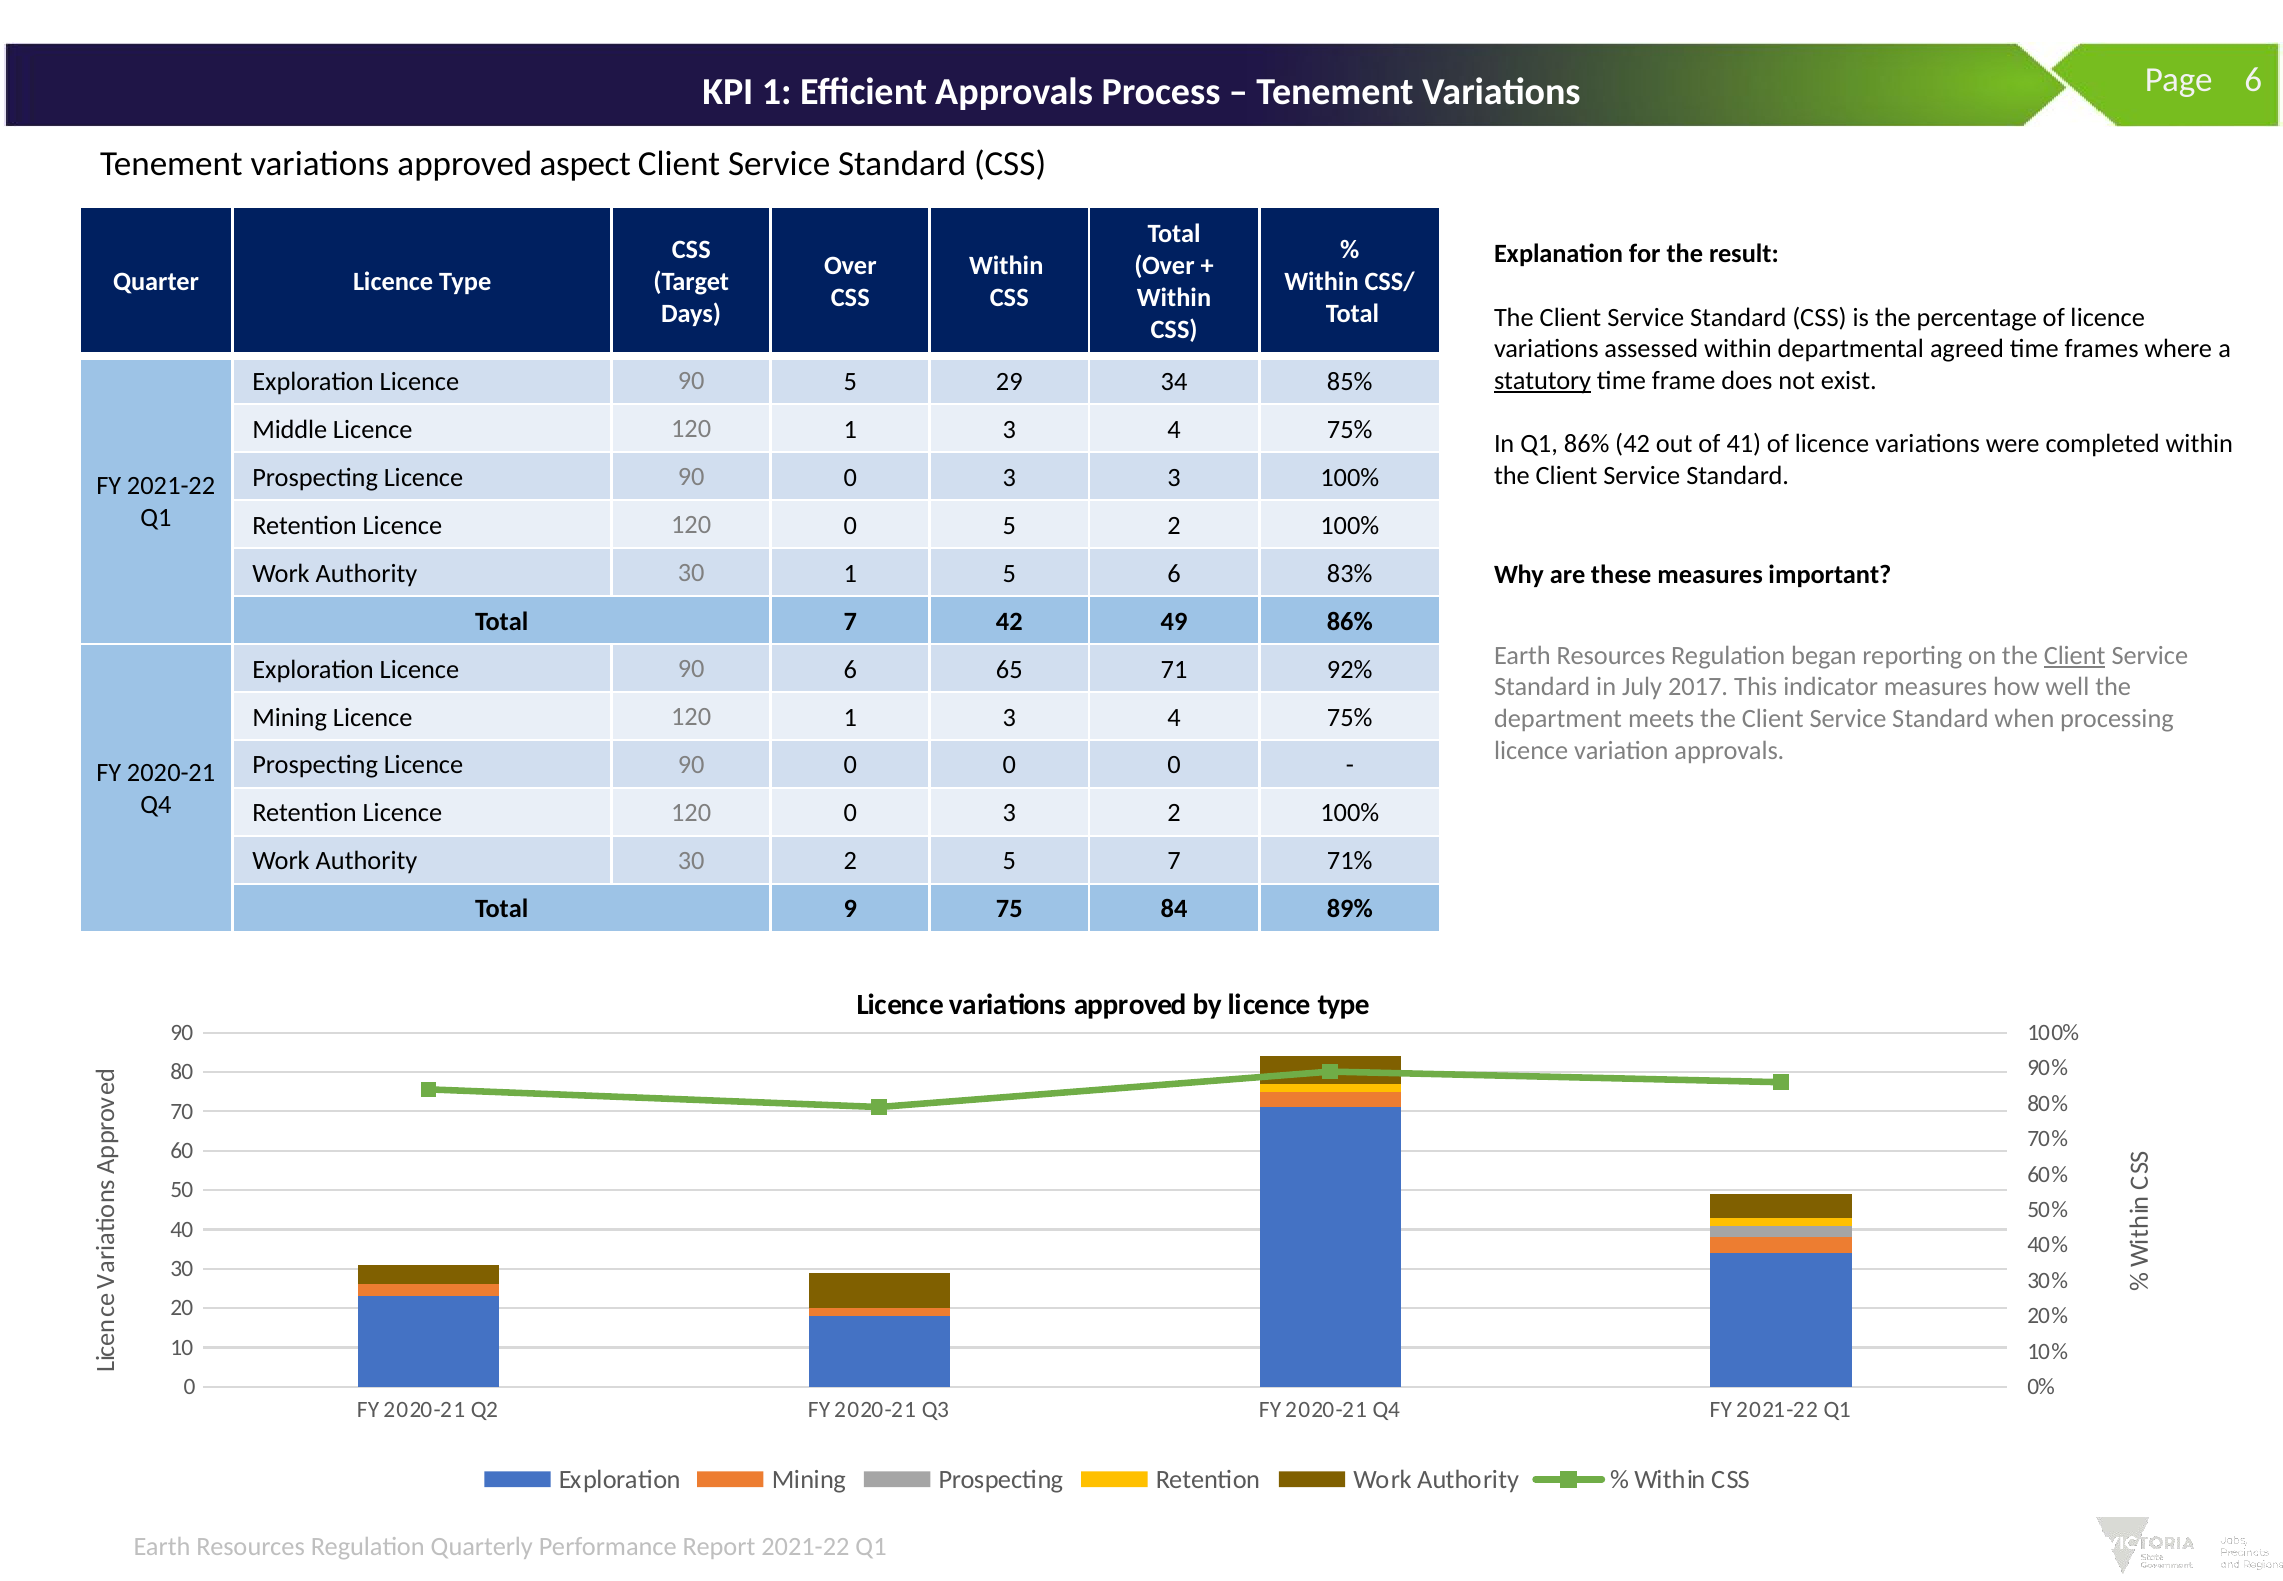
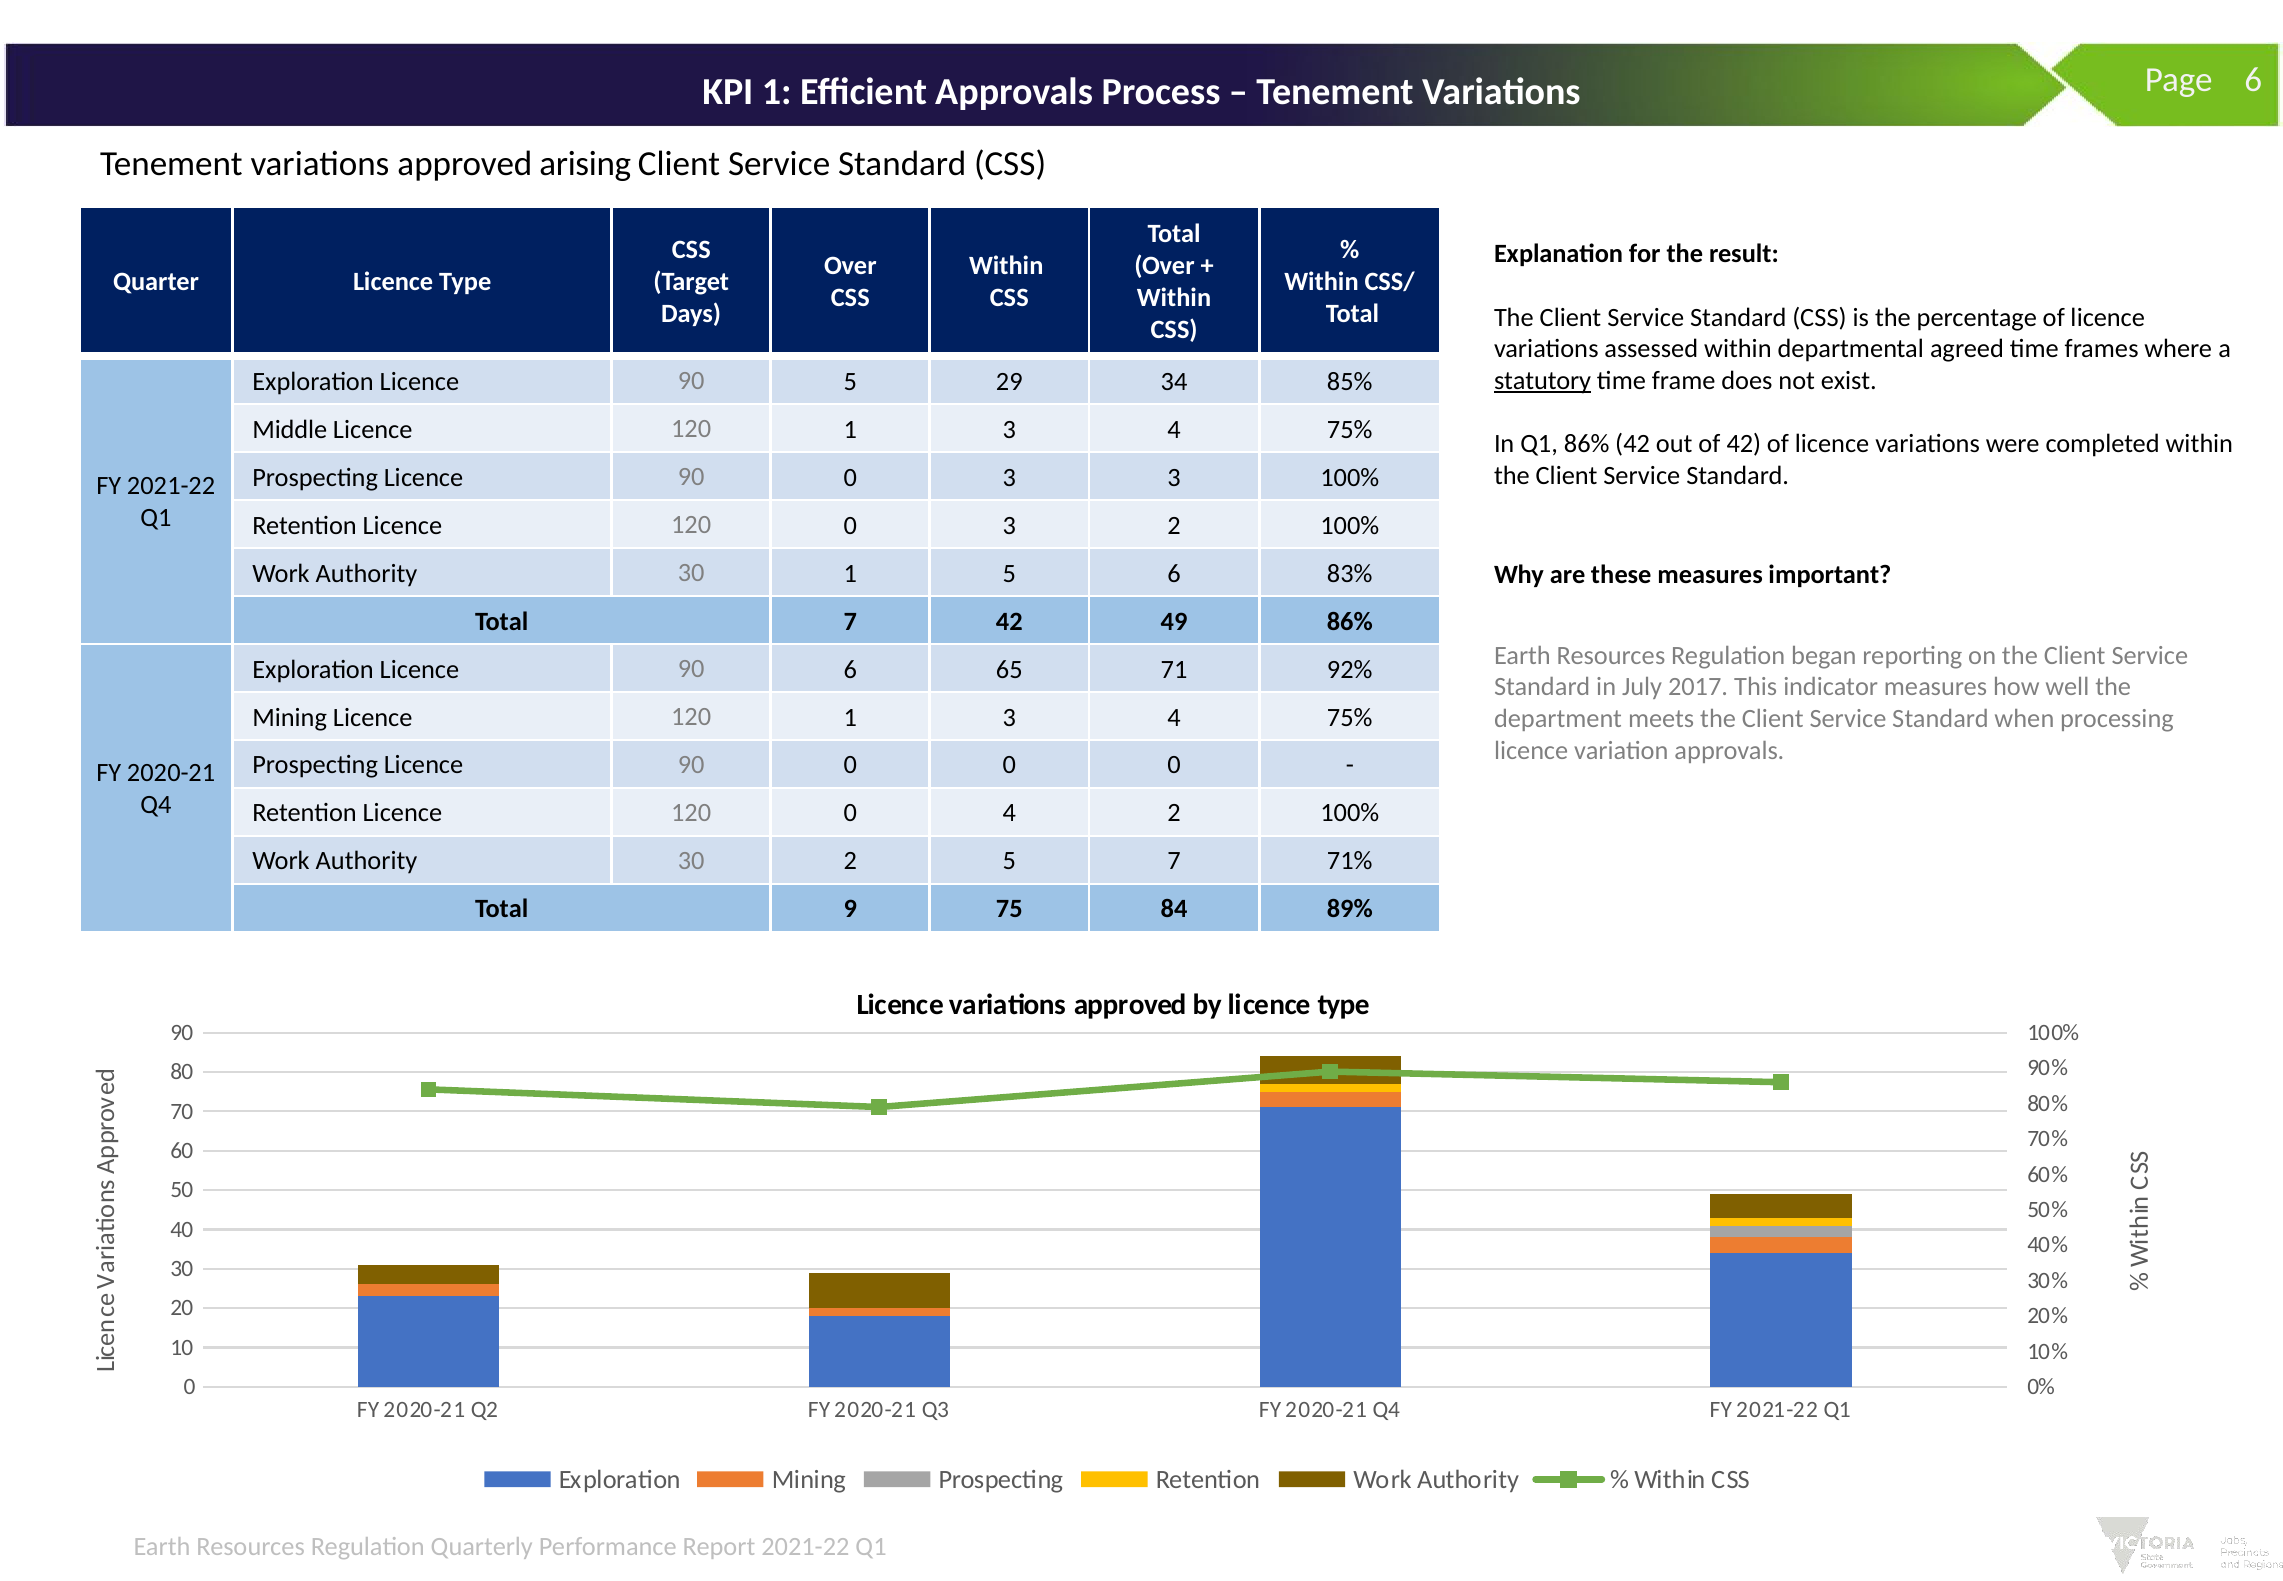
aspect: aspect -> arising
of 41: 41 -> 42
120 0 5: 5 -> 3
Client at (2075, 655) underline: present -> none
120 0 3: 3 -> 4
